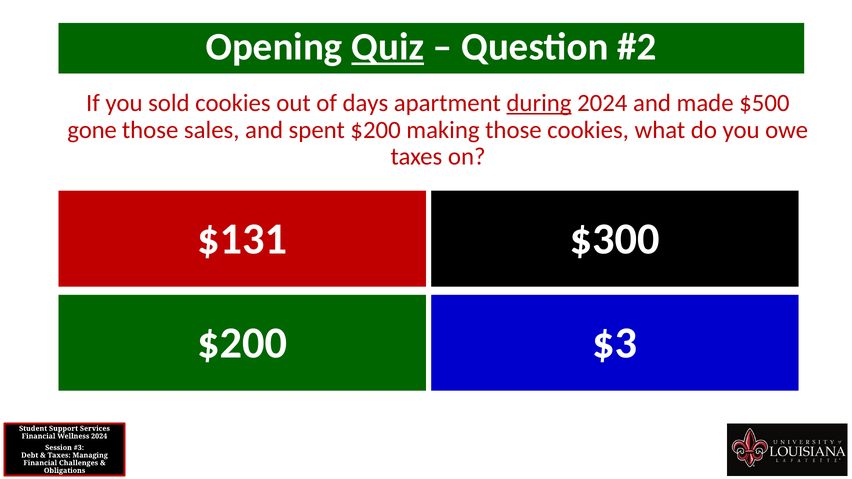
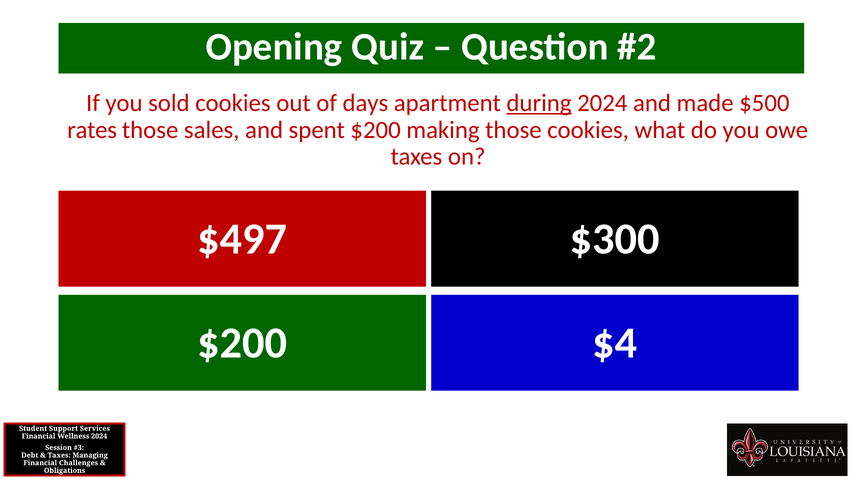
Quiz underline: present -> none
gone: gone -> rates
$131: $131 -> $497
$3: $3 -> $4
